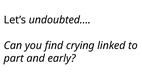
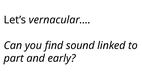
undoubted…: undoubted… -> vernacular…
crying: crying -> sound
